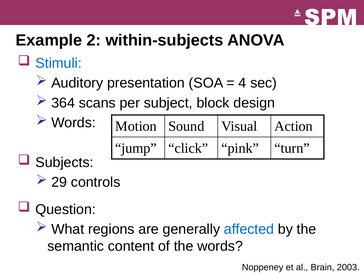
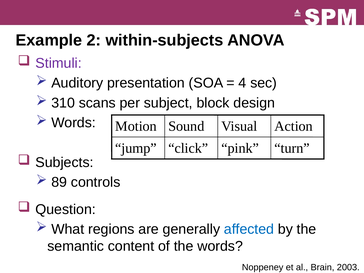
Stimuli colour: blue -> purple
364: 364 -> 310
29: 29 -> 89
